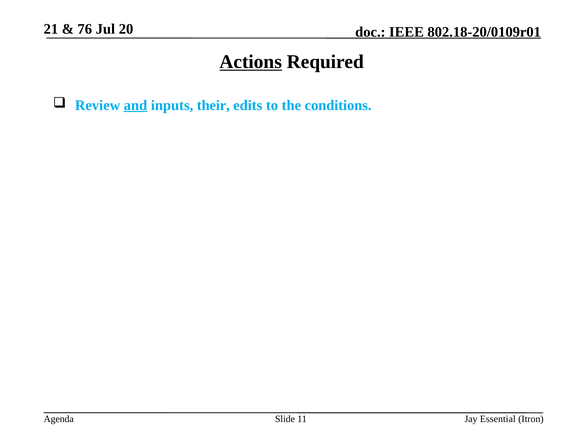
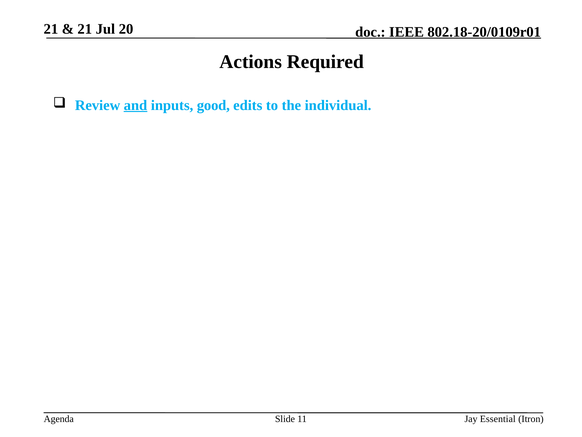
76 at (85, 29): 76 -> 21
Actions underline: present -> none
their: their -> good
conditions: conditions -> individual
